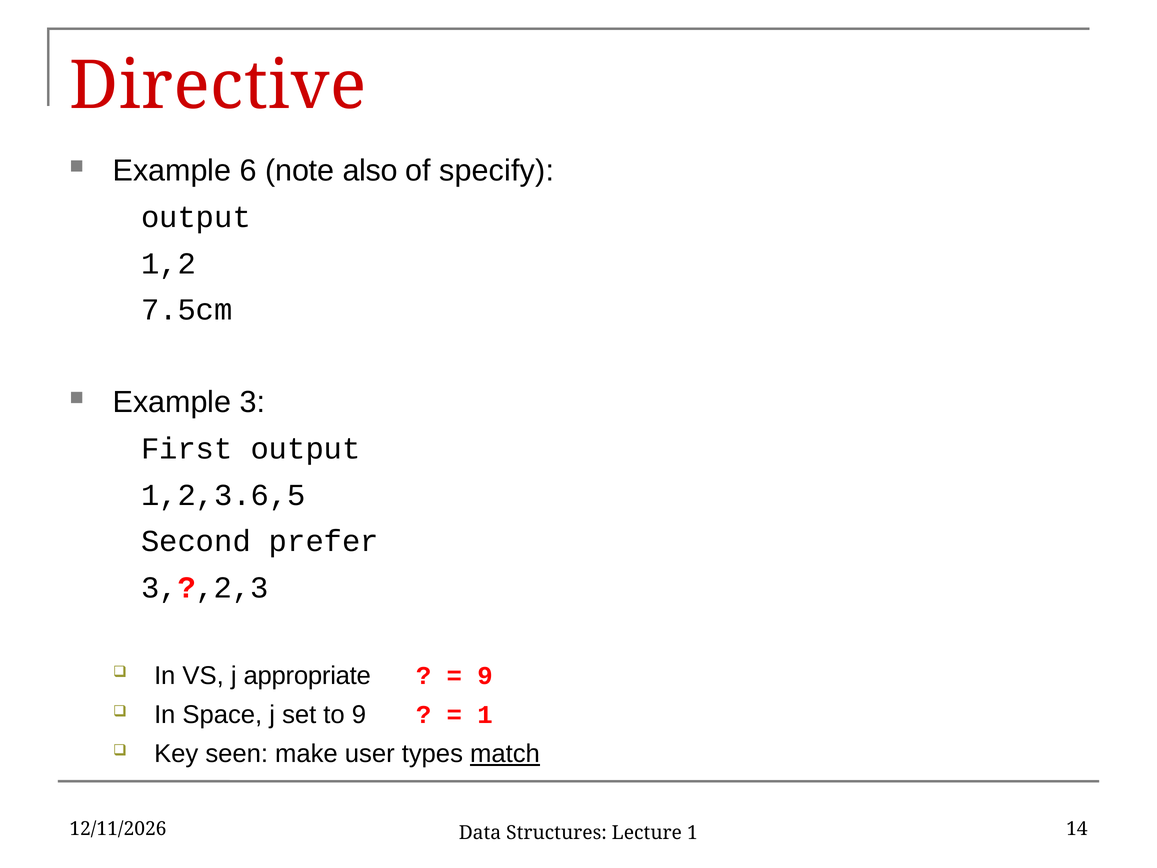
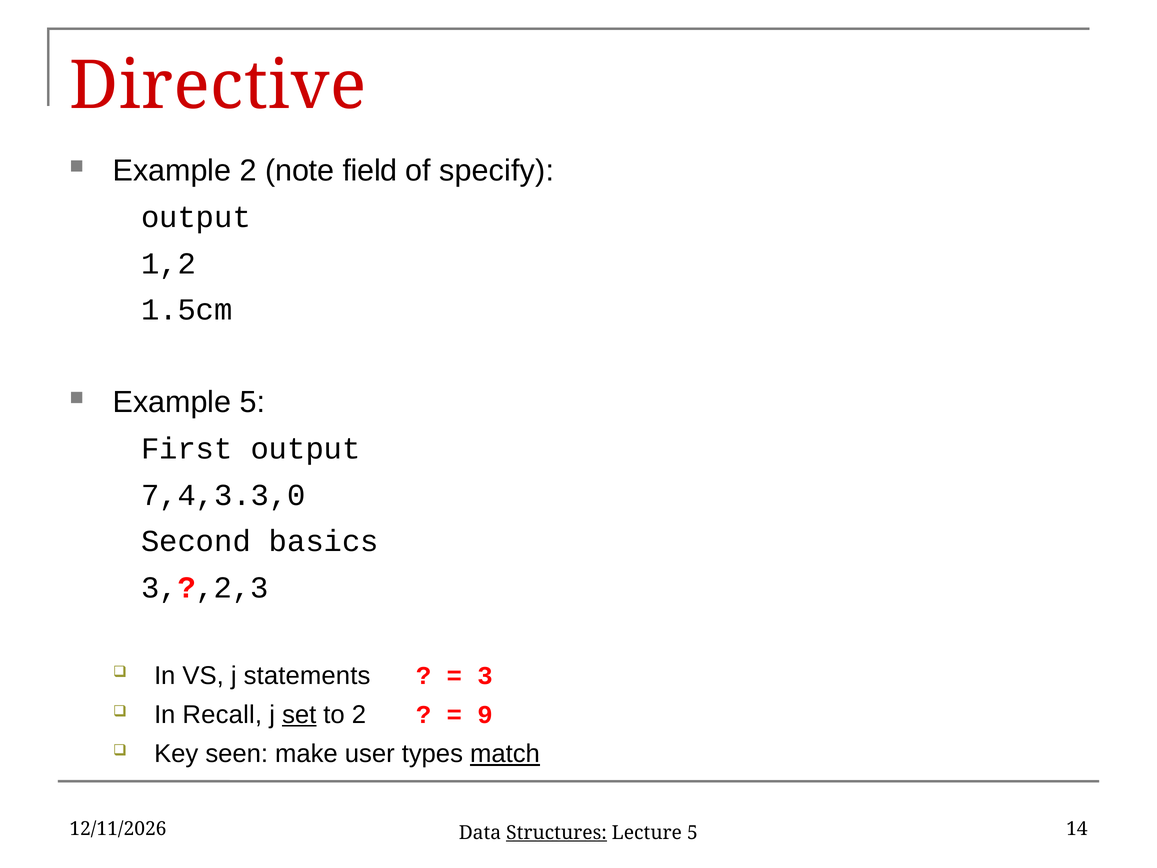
Example 6: 6 -> 2
also: also -> field
7.5cm: 7.5cm -> 1.5cm
Example 3: 3 -> 5
1,2,3.6,5: 1,2,3.6,5 -> 7,4,3.3,0
prefer: prefer -> basics
appropriate: appropriate -> statements
9 at (485, 675): 9 -> 3
Space: Space -> Recall
set underline: none -> present
to 9: 9 -> 2
1 at (485, 715): 1 -> 9
Structures underline: none -> present
Lecture 1: 1 -> 5
